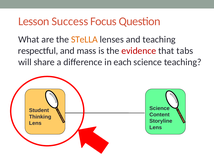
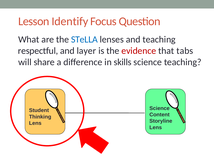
Success: Success -> Identify
STeLLA colour: orange -> blue
mass: mass -> layer
each: each -> skills
